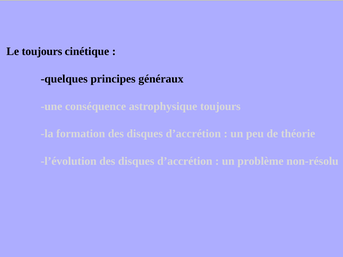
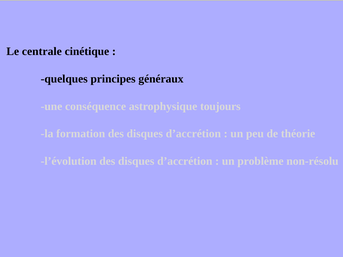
Le toujours: toujours -> centrale
